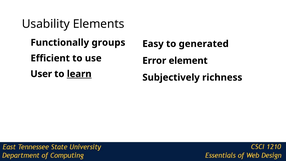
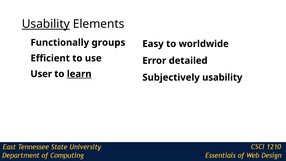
Usability at (46, 24) underline: none -> present
generated: generated -> worldwide
element: element -> detailed
Subjectively richness: richness -> usability
